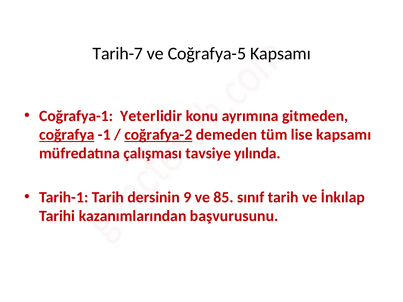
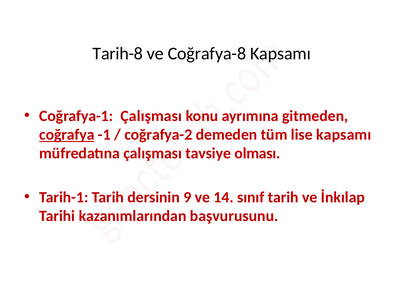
Tarih-7: Tarih-7 -> Tarih-8
Coğrafya-5: Coğrafya-5 -> Coğrafya-8
Coğrafya-1 Yeterlidir: Yeterlidir -> Çalışması
coğrafya-2 underline: present -> none
yılında: yılında -> olması
85: 85 -> 14
